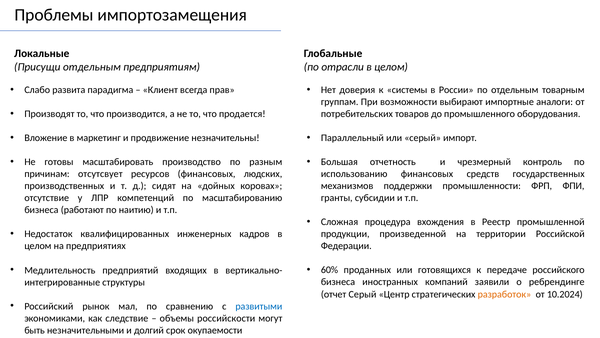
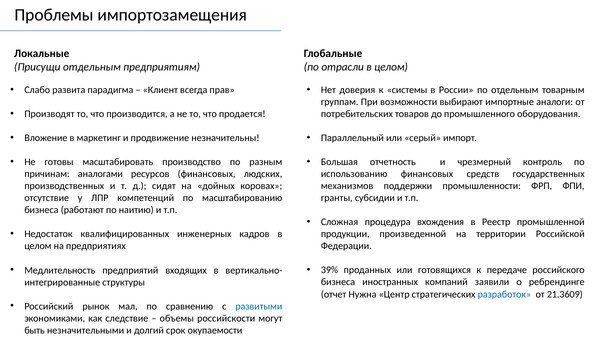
отсутсвует: отсутсвует -> аналогами
60%: 60% -> 39%
отчет Серый: Серый -> Нужна
разработок colour: orange -> blue
10.2024: 10.2024 -> 21.3609
